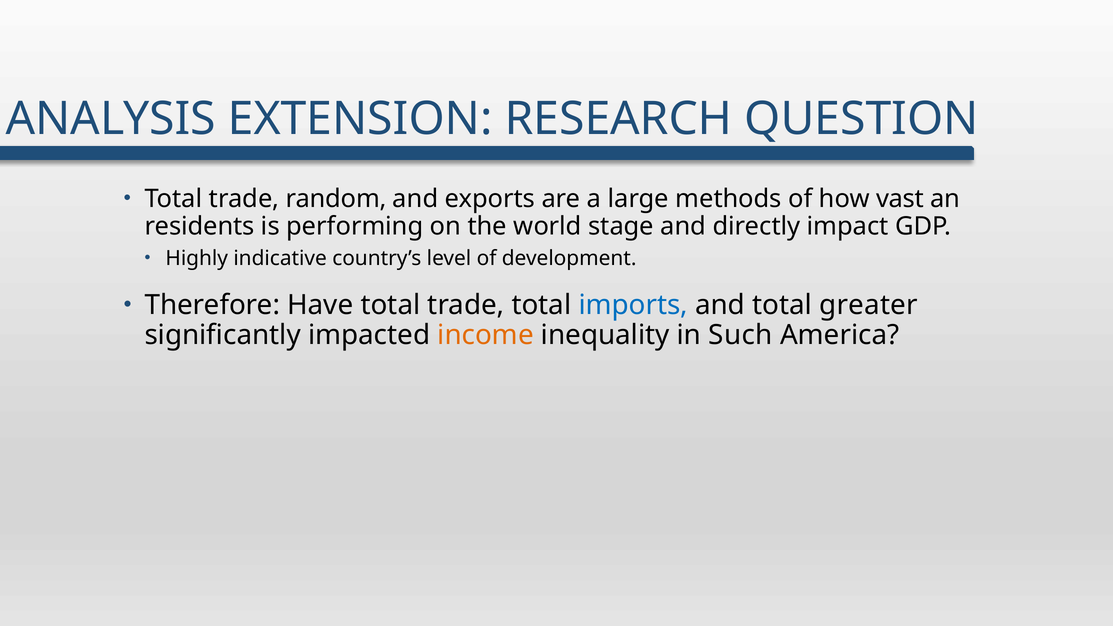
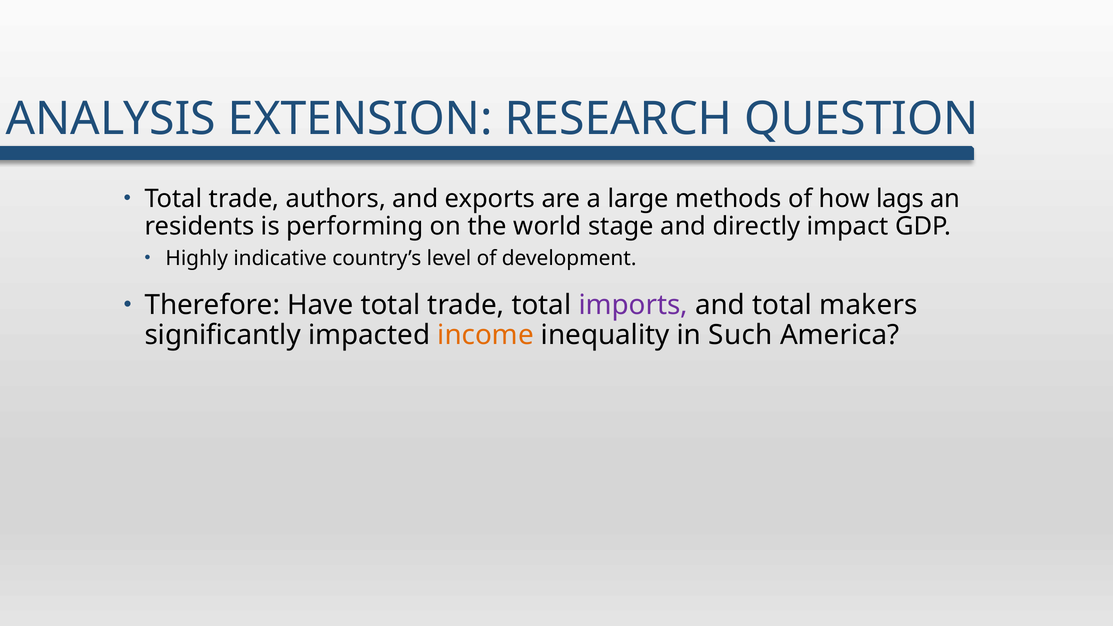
random: random -> authors
vast: vast -> lags
imports colour: blue -> purple
greater: greater -> makers
